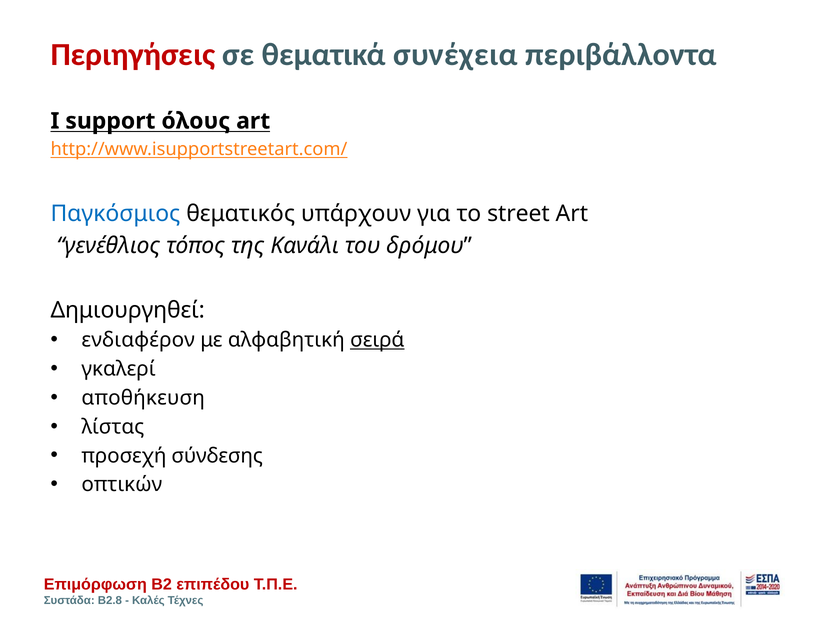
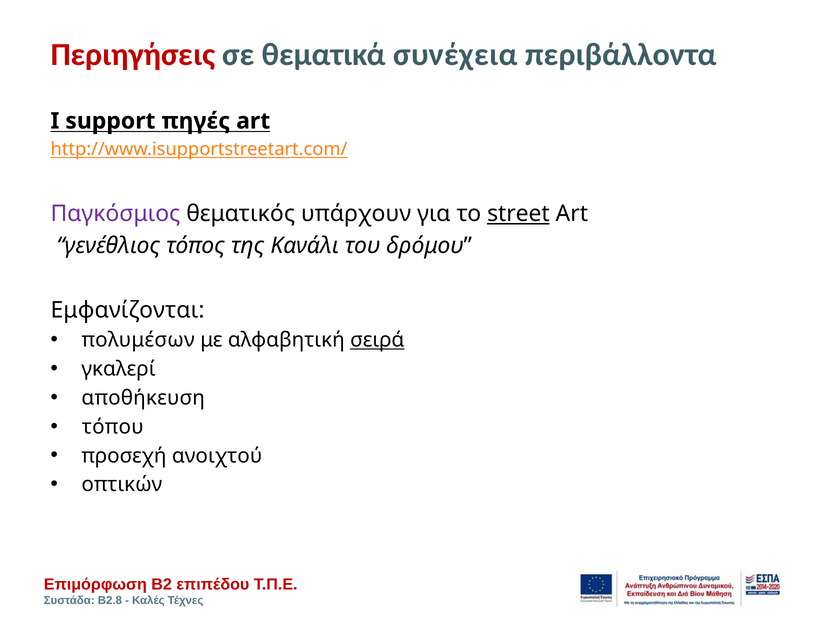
όλους: όλους -> πηγές
Παγκόσμιος colour: blue -> purple
street underline: none -> present
Δημιουργηθεί: Δημιουργηθεί -> Εμφανίζονται
ενδιαφέρον: ενδιαφέρον -> πολυμέσων
λίστας: λίστας -> τόπου
σύνδεσης: σύνδεσης -> ανοιχτού
